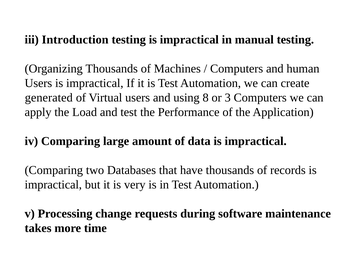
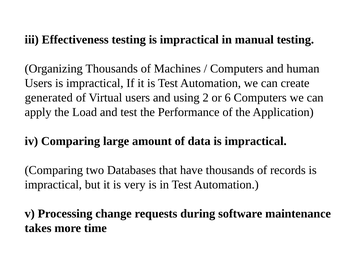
Introduction: Introduction -> Effectiveness
8: 8 -> 2
3: 3 -> 6
